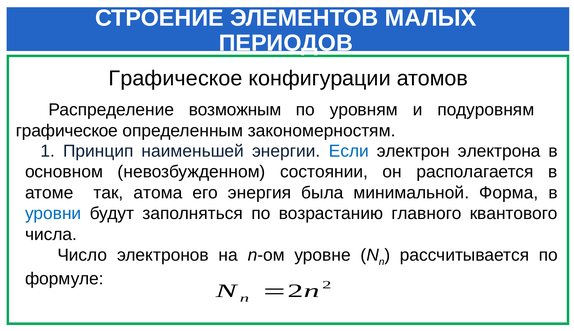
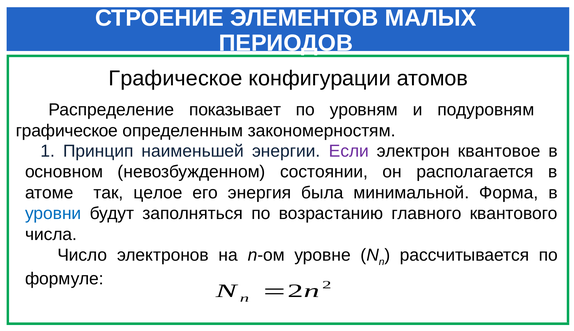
возможным: возможным -> показывает
Если colour: blue -> purple
электрона: электрона -> квантовое
атома: атома -> целое
